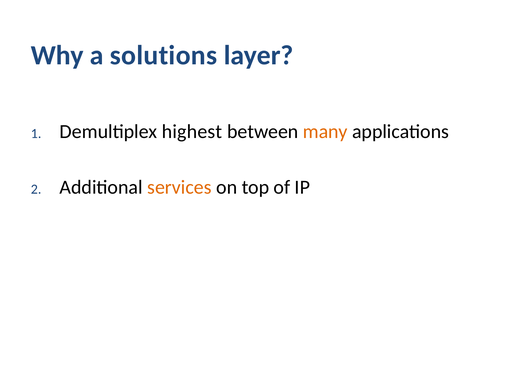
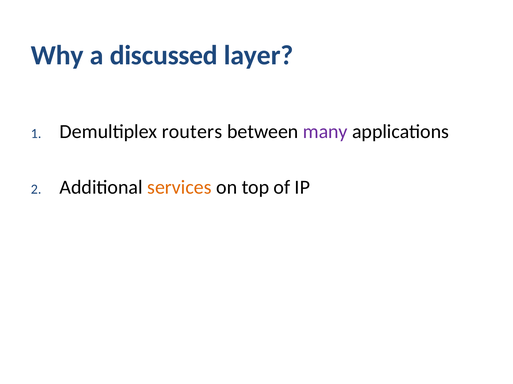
solutions: solutions -> discussed
highest: highest -> routers
many colour: orange -> purple
